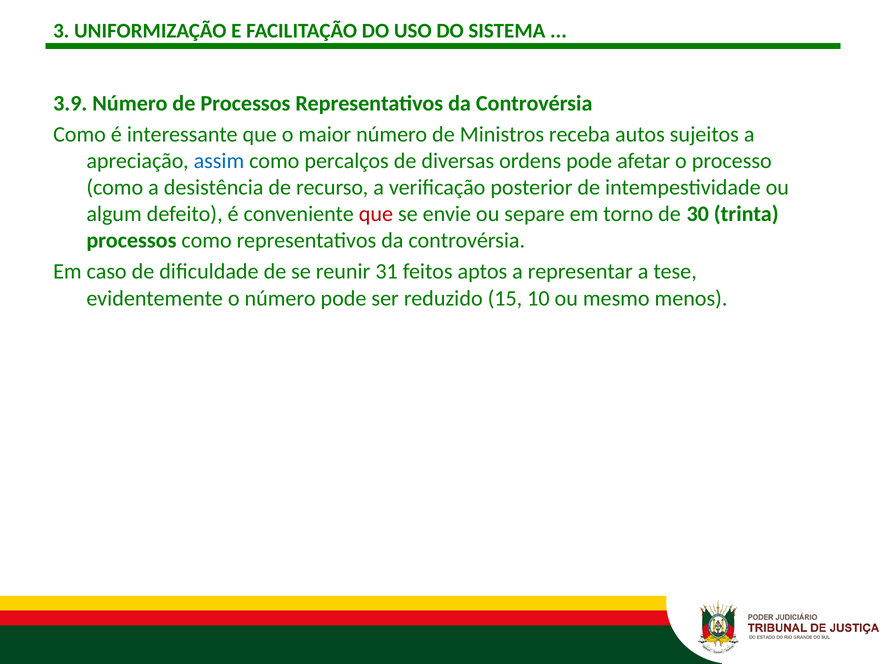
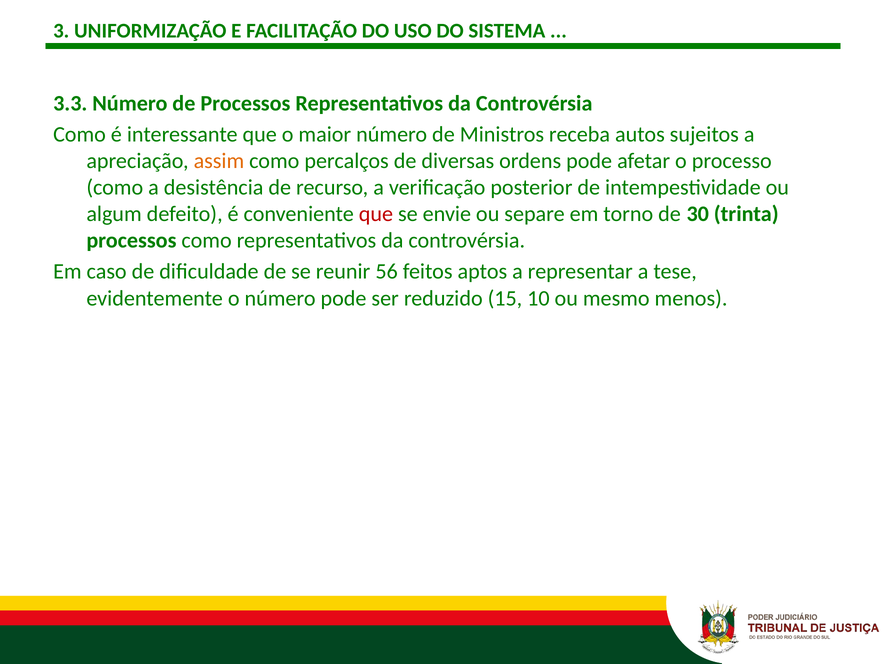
3.9: 3.9 -> 3.3
assim colour: blue -> orange
31: 31 -> 56
